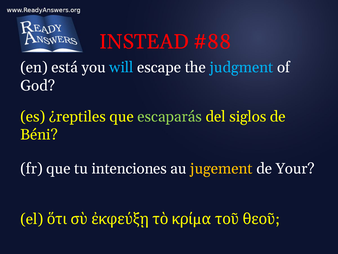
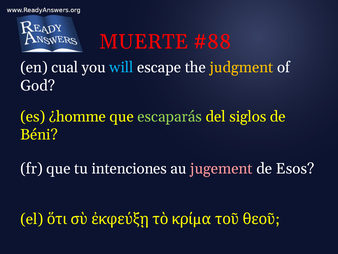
INSTEAD: INSTEAD -> MUERTE
está: está -> cual
judgment colour: light blue -> yellow
¿reptiles: ¿reptiles -> ¿homme
jugement colour: yellow -> pink
Your: Your -> Esos
